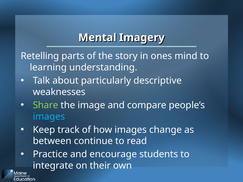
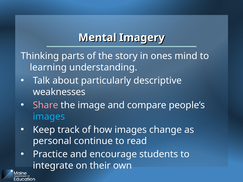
Retelling: Retelling -> Thinking
Share colour: light green -> pink
between: between -> personal
